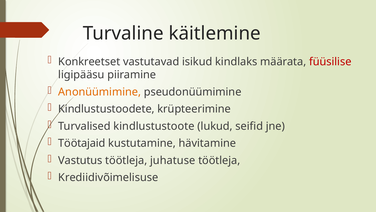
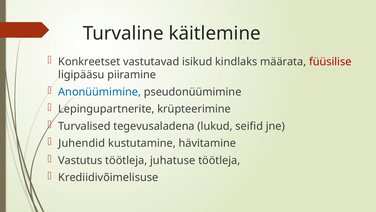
Anonüümimine colour: orange -> blue
Kindlustustoodete: Kindlustustoodete -> Lepingupartnerite
kindlustustoote: kindlustustoote -> tegevusaladena
Töötajaid: Töötajaid -> Juhendid
